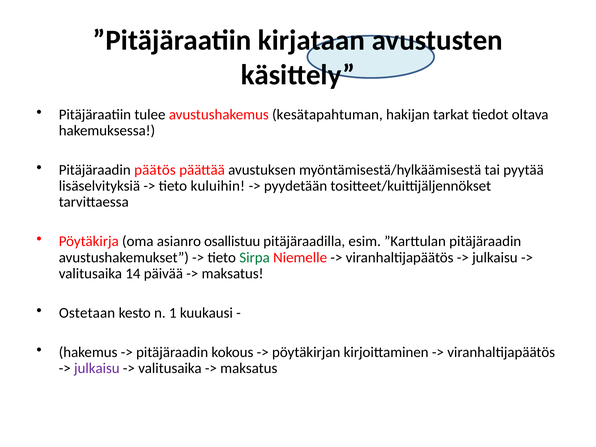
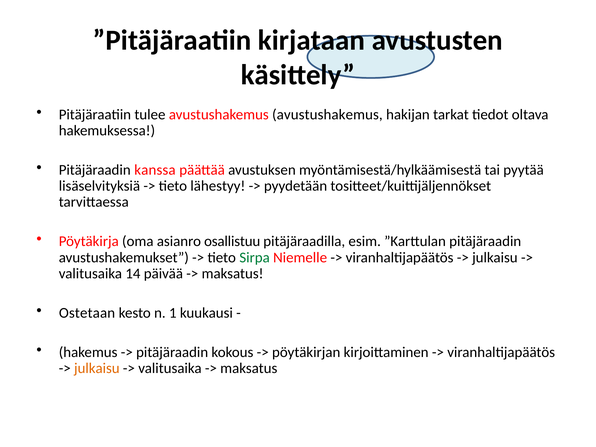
avustushakemus kesätapahtuman: kesätapahtuman -> avustushakemus
päätös: päätös -> kanssa
kuluihin: kuluihin -> lähestyy
julkaisu at (97, 368) colour: purple -> orange
